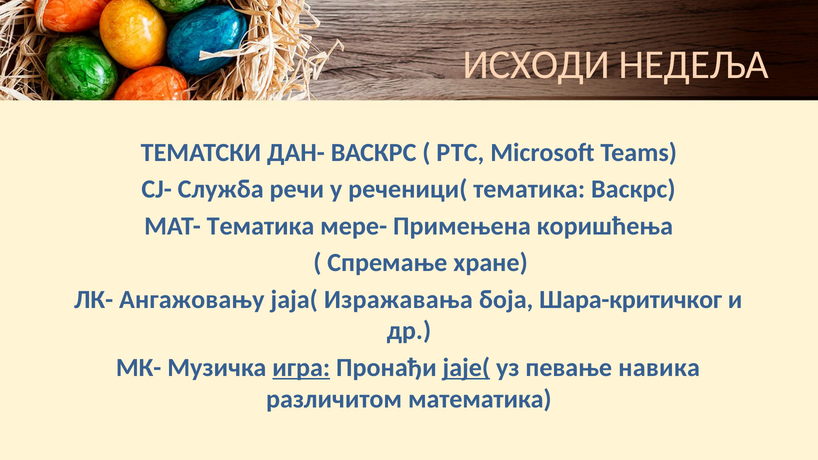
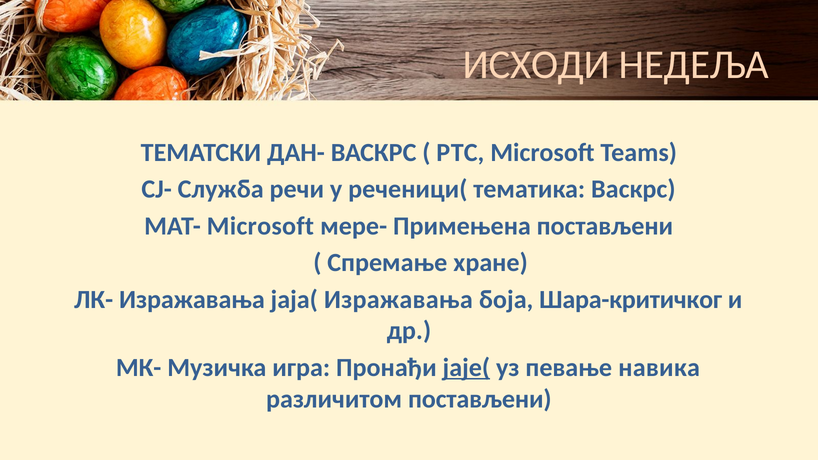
МАТ- Тематика: Тематика -> Microsoft
Примењена коришћења: коришћења -> постављени
ЛК- Ангажовању: Ангажовању -> Изражавања
игра underline: present -> none
различитом математика: математика -> постављени
